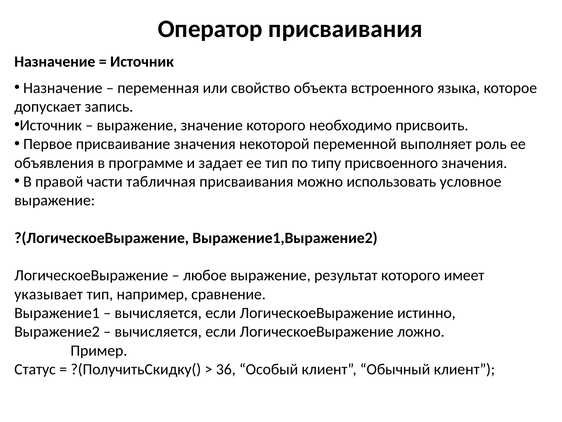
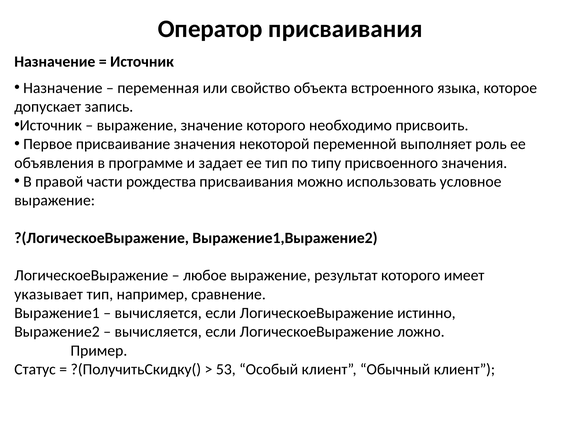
табличная: табличная -> рождества
36: 36 -> 53
